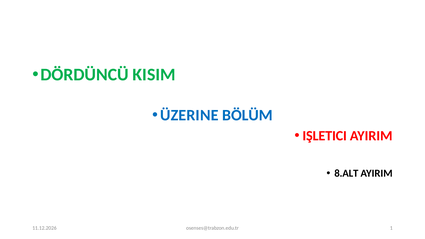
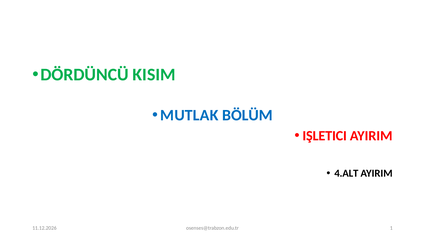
ÜZERINE: ÜZERINE -> MUTLAK
8.ALT: 8.ALT -> 4.ALT
